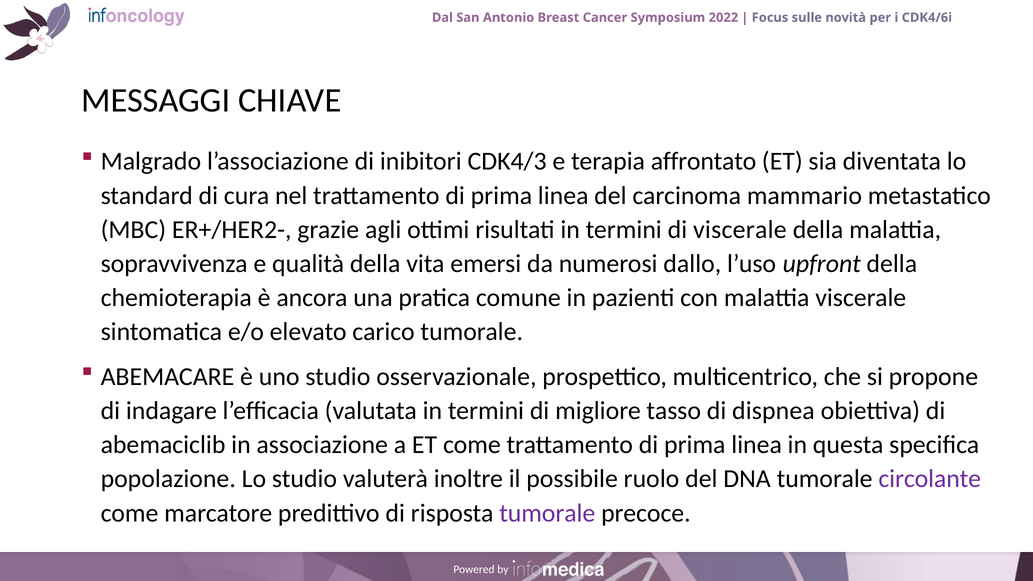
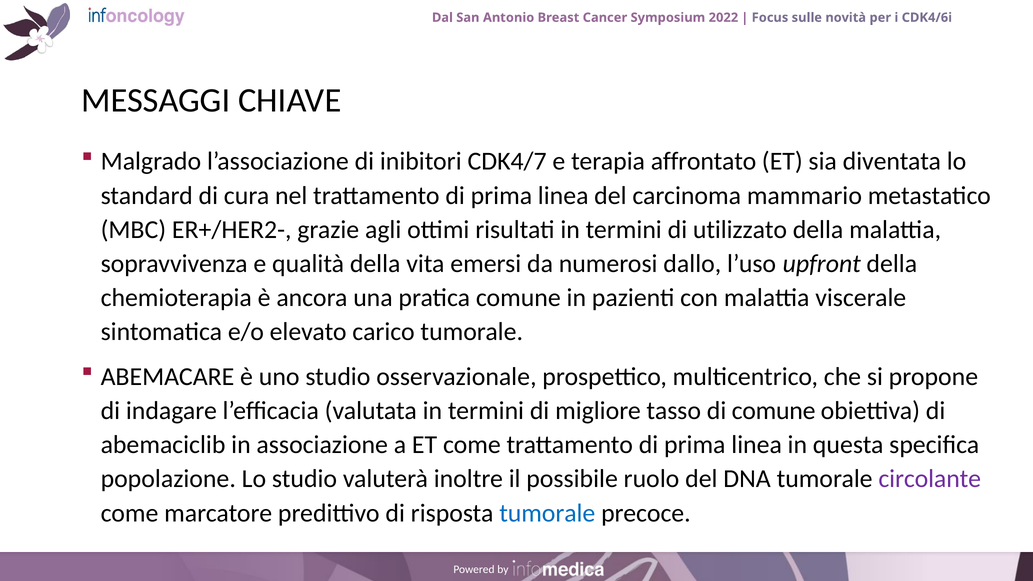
CDK4/3: CDK4/3 -> CDK4/7
di viscerale: viscerale -> utilizzato
di dispnea: dispnea -> comune
tumorale at (547, 513) colour: purple -> blue
